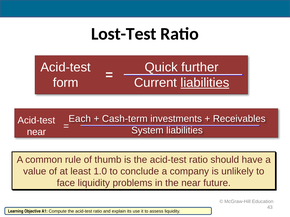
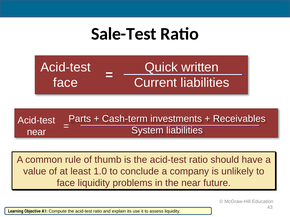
Lost-Test: Lost-Test -> Sale-Test
further: further -> written
form at (66, 83): form -> face
liabilities at (205, 83) underline: present -> none
Each: Each -> Parts
